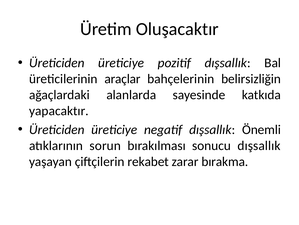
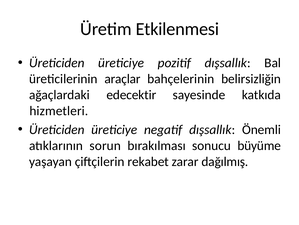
Oluşacaktır: Oluşacaktır -> Etkilenmesi
alanlarda: alanlarda -> edecektir
yapacaktır: yapacaktır -> hizmetleri
sonucu dışsallık: dışsallık -> büyüme
bırakma: bırakma -> dağılmış
